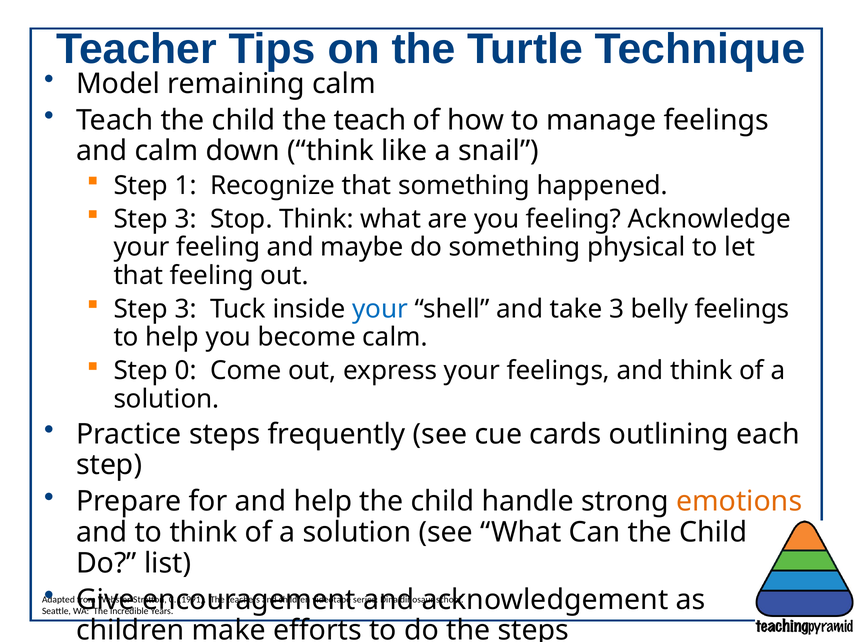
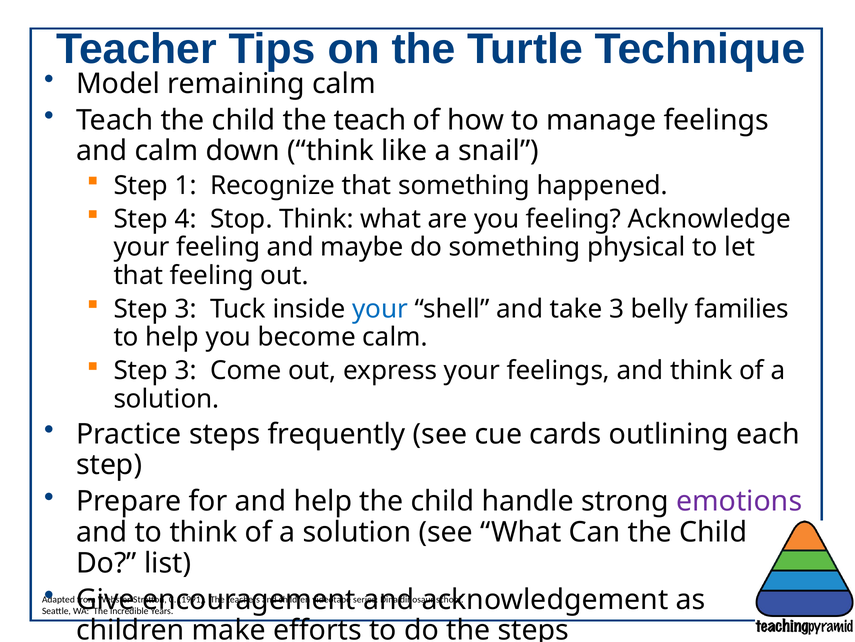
3 at (186, 219): 3 -> 4
belly feelings: feelings -> families
0 at (186, 370): 0 -> 3
emotions colour: orange -> purple
